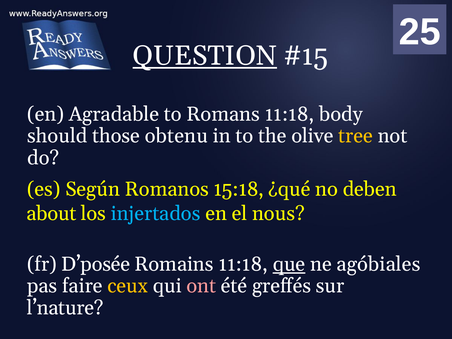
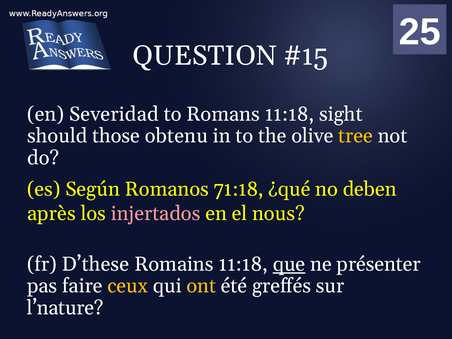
QUESTION underline: present -> none
Agradable: Agradable -> Severidad
body: body -> sight
15:18: 15:18 -> 71:18
about: about -> après
injertados colour: light blue -> pink
D’posée: D’posée -> D’these
agóbiales: agóbiales -> présenter
ont colour: pink -> yellow
